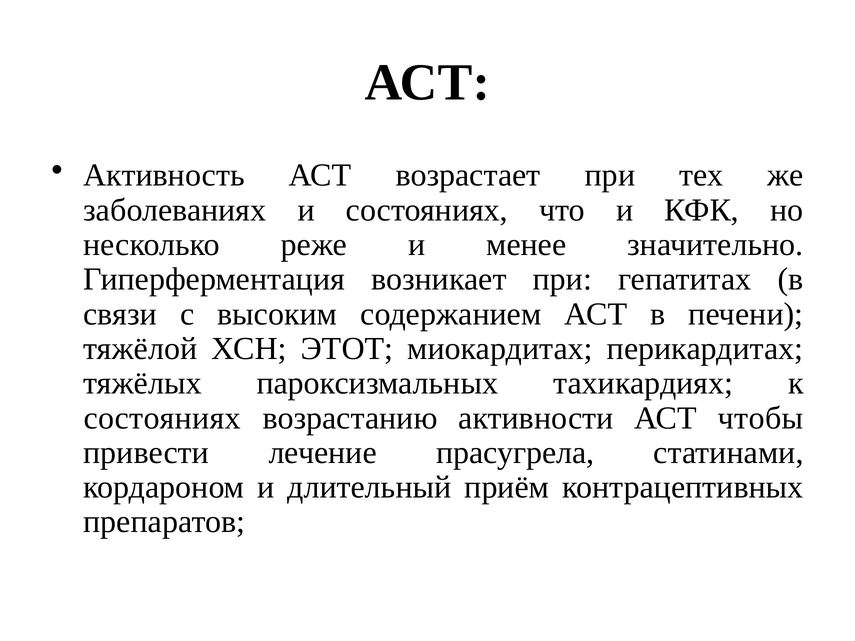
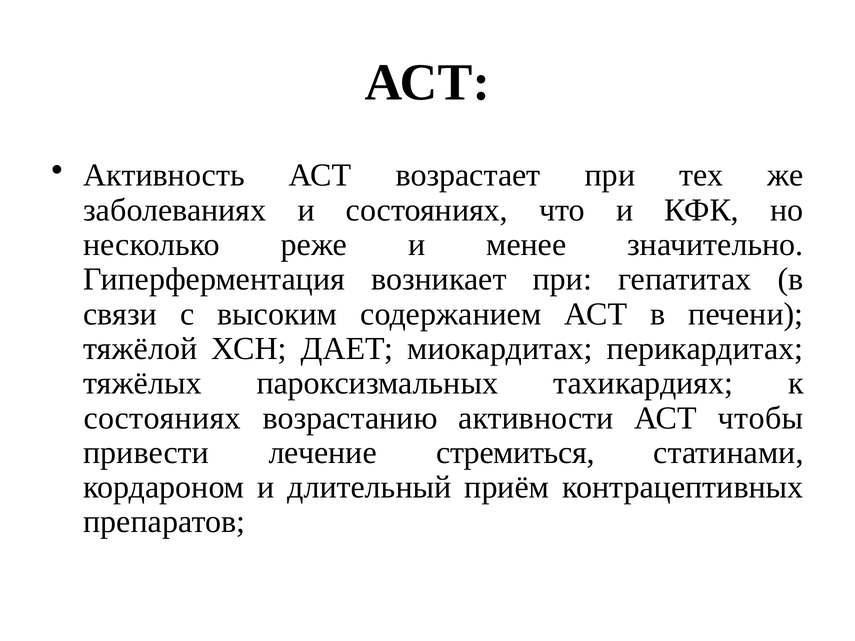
ЭТОТ: ЭТОТ -> ДАЕТ
прасугрела: прасугрела -> стремиться
